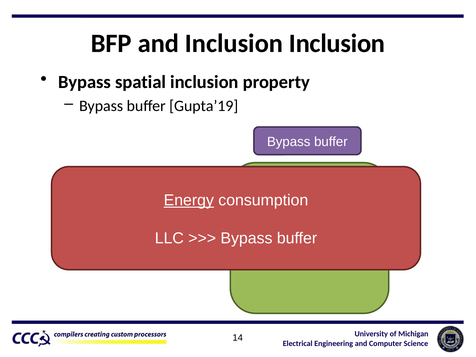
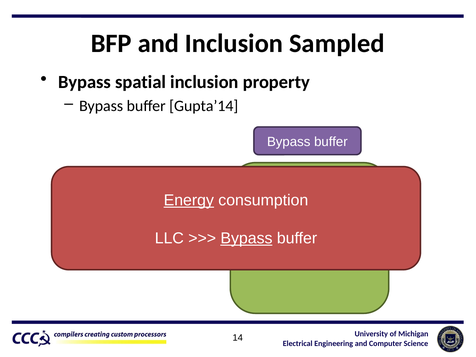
Inclusion Inclusion: Inclusion -> Sampled
Gupta’19: Gupta’19 -> Gupta’14
Bypass at (246, 238) underline: none -> present
